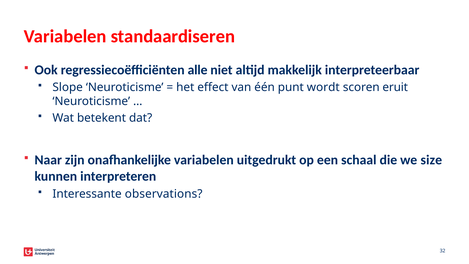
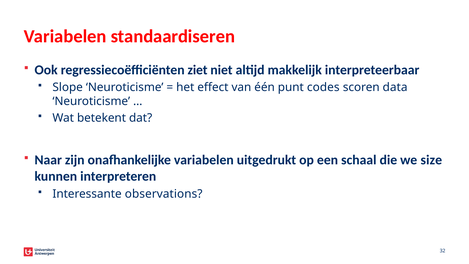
alle: alle -> ziet
wordt: wordt -> codes
eruit: eruit -> data
